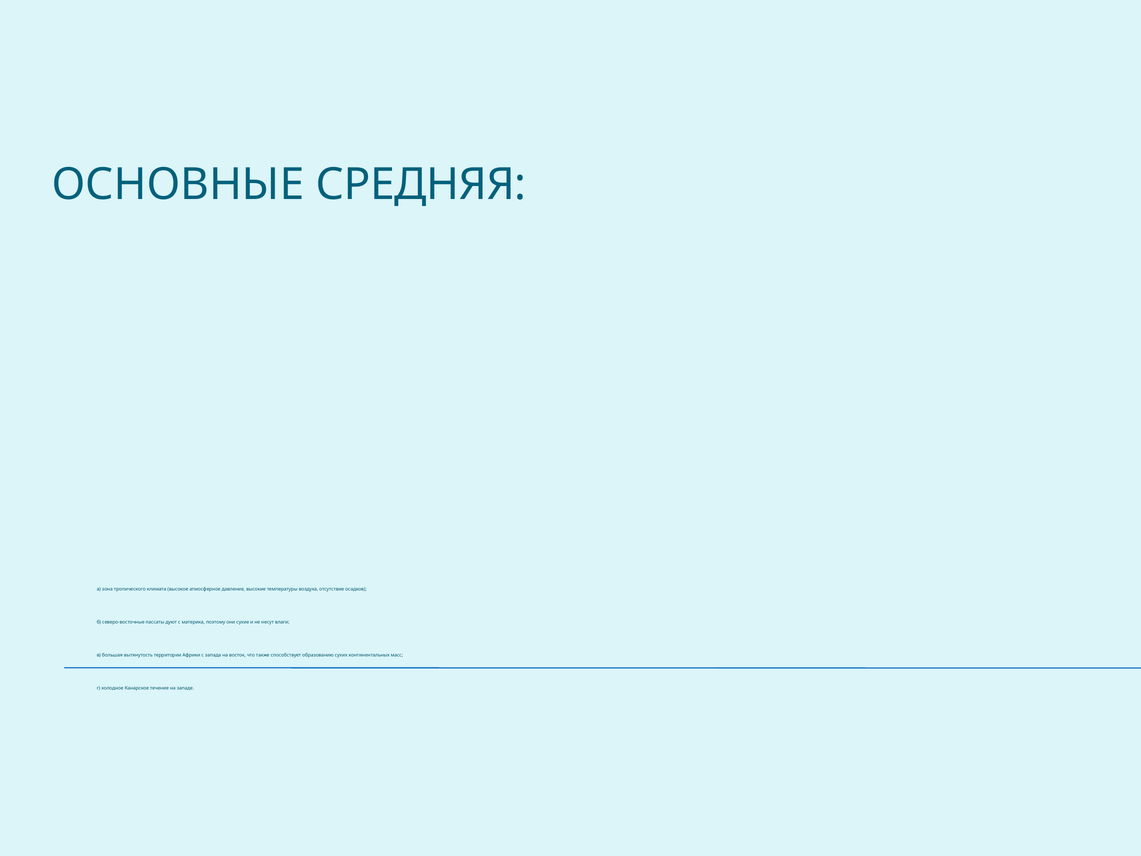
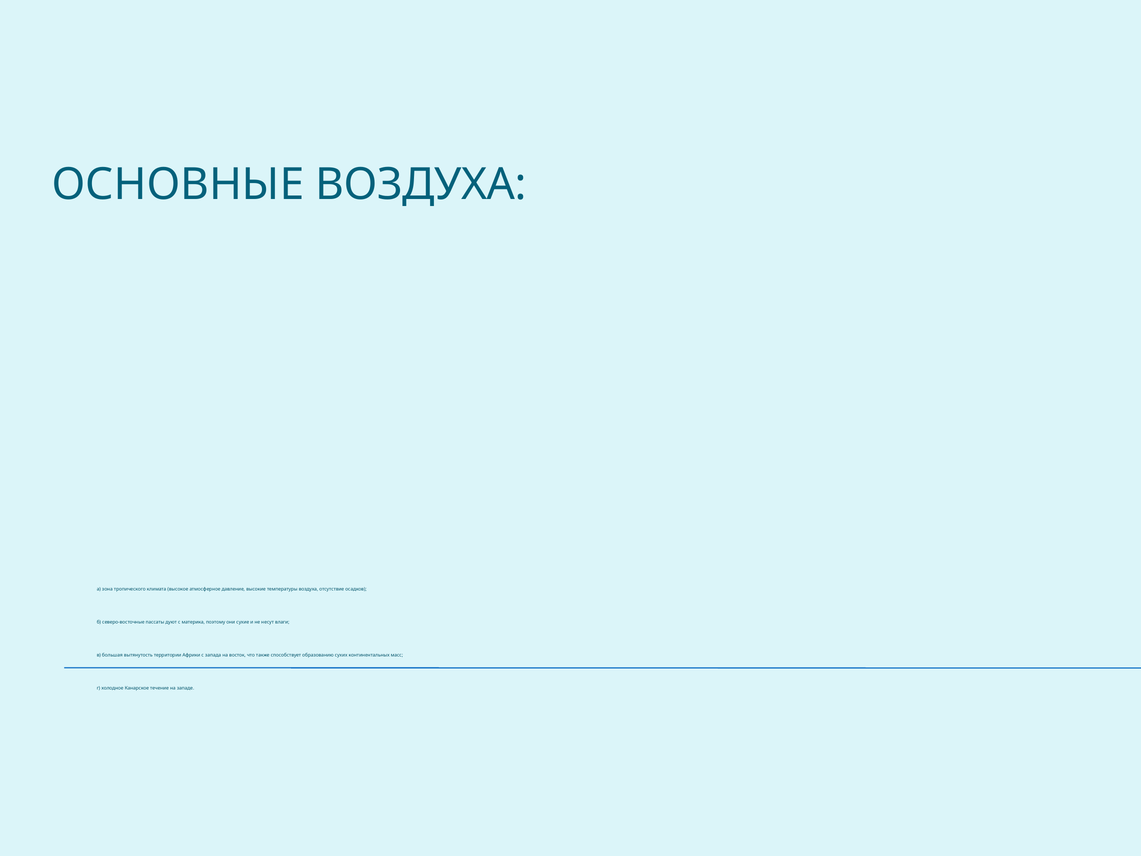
ОСНОВНЫЕ СРЕДНЯЯ: СРЕДНЯЯ -> ВОЗДУХА
